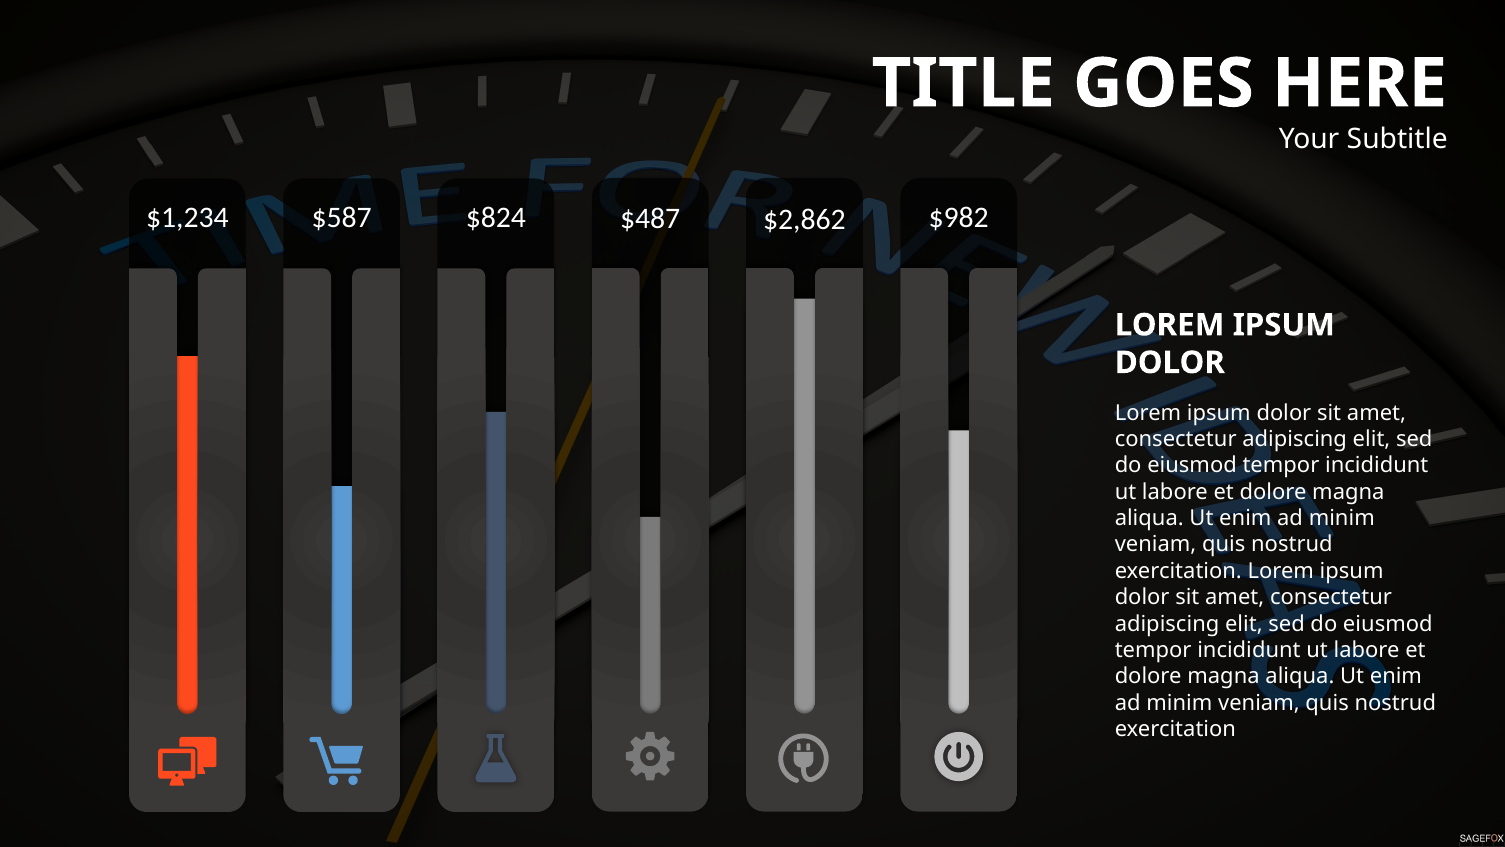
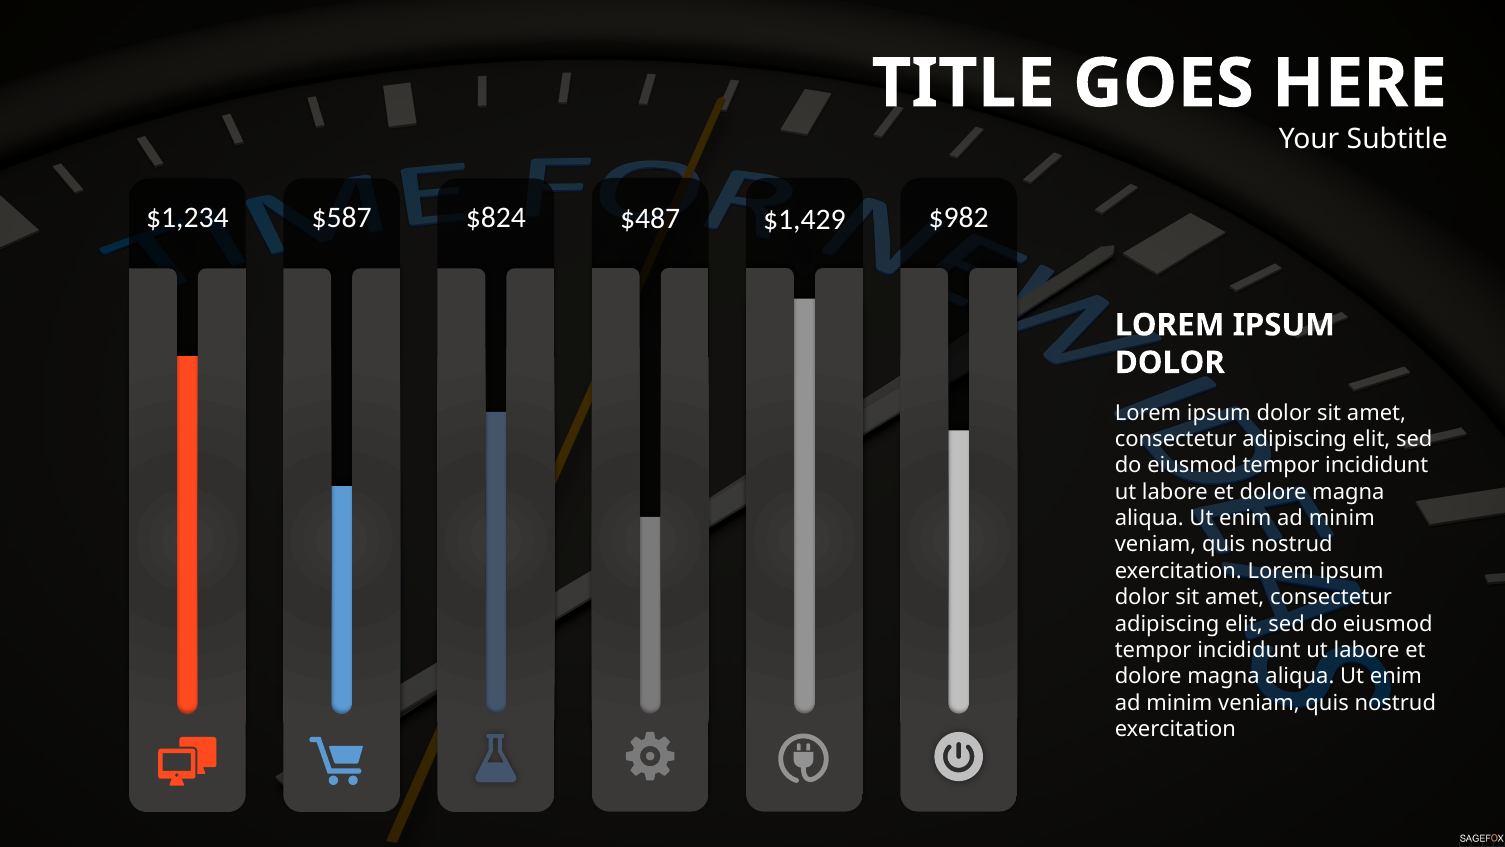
$2,862: $2,862 -> $1,429
